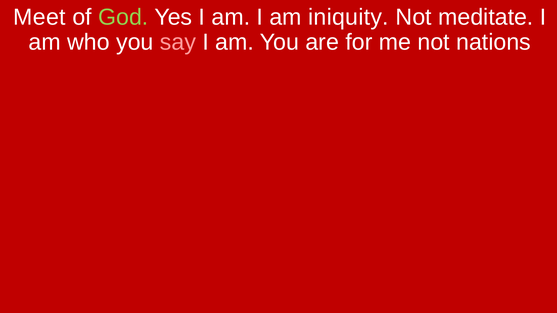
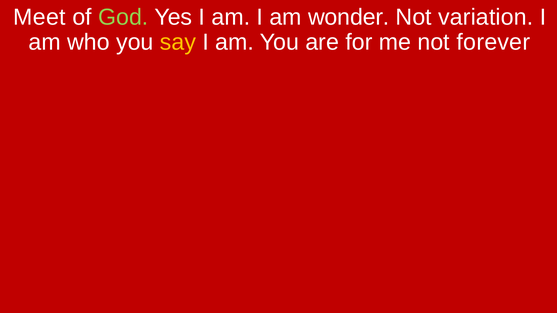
iniquity: iniquity -> wonder
meditate: meditate -> variation
say colour: pink -> yellow
nations: nations -> forever
